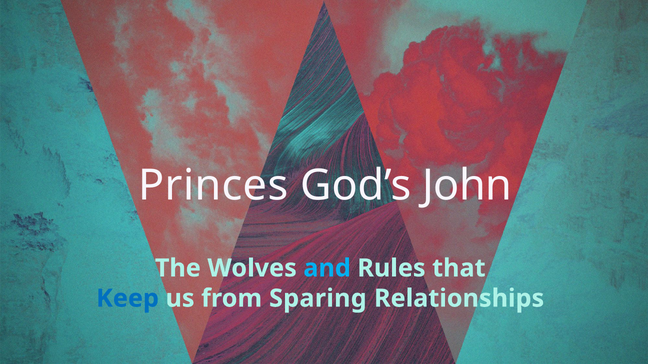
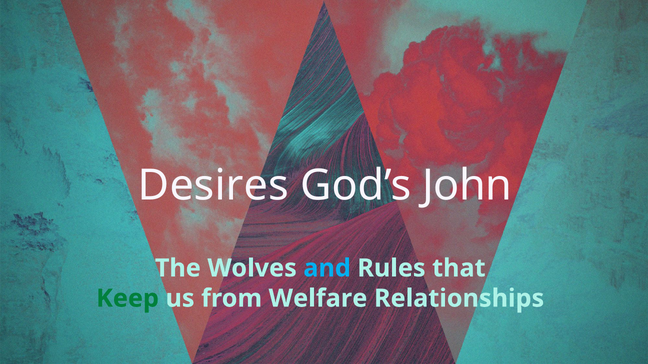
Princes: Princes -> Desires
Keep colour: blue -> green
Sparing: Sparing -> Welfare
